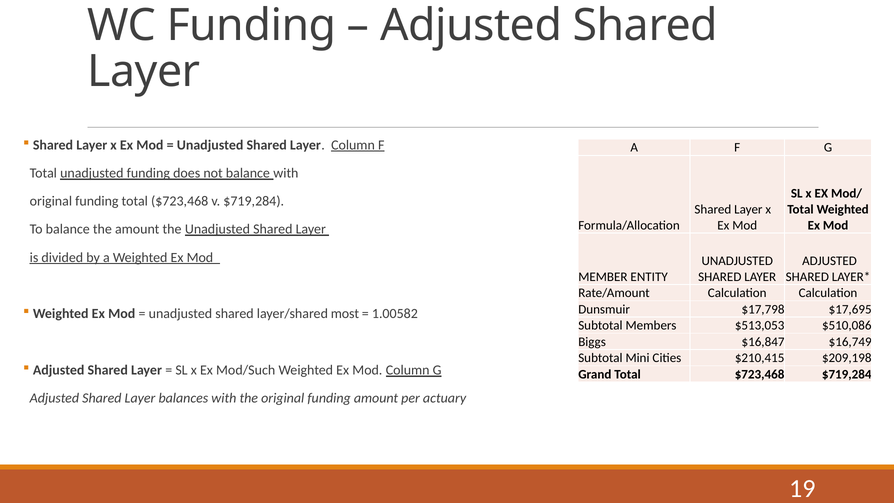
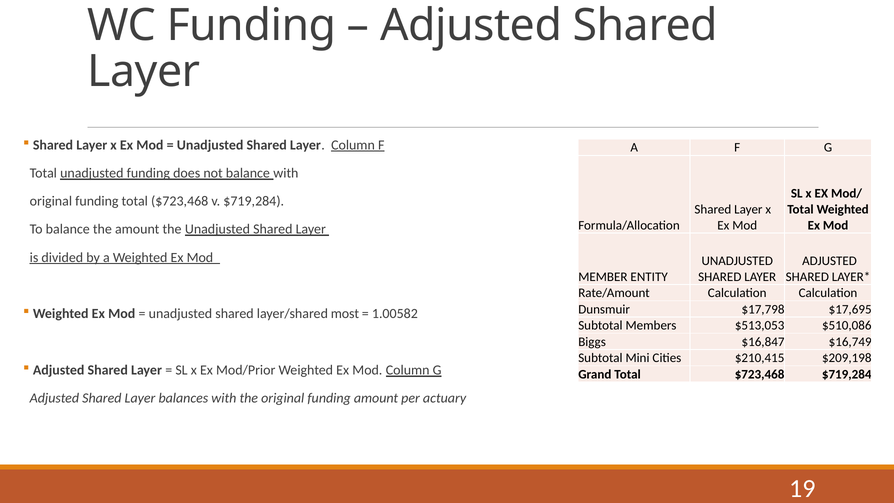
Mod/Such: Mod/Such -> Mod/Prior
